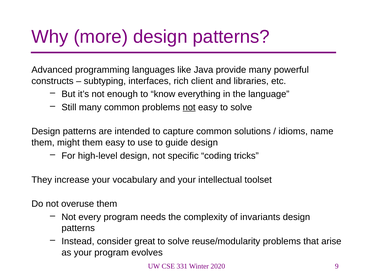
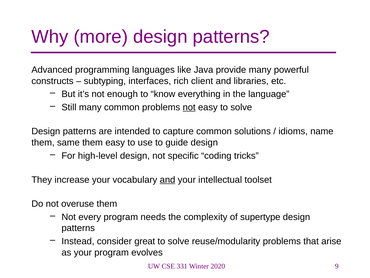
might: might -> same
and at (168, 179) underline: none -> present
invariants: invariants -> supertype
